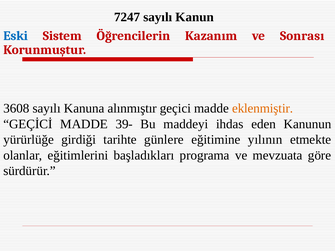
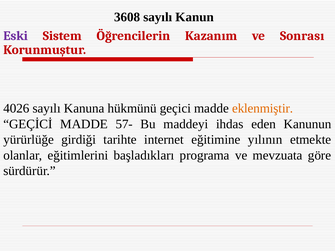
7247: 7247 -> 3608
Eski colour: blue -> purple
3608: 3608 -> 4026
alınmıştır: alınmıştır -> hükmünü
39-: 39- -> 57-
günlere: günlere -> internet
